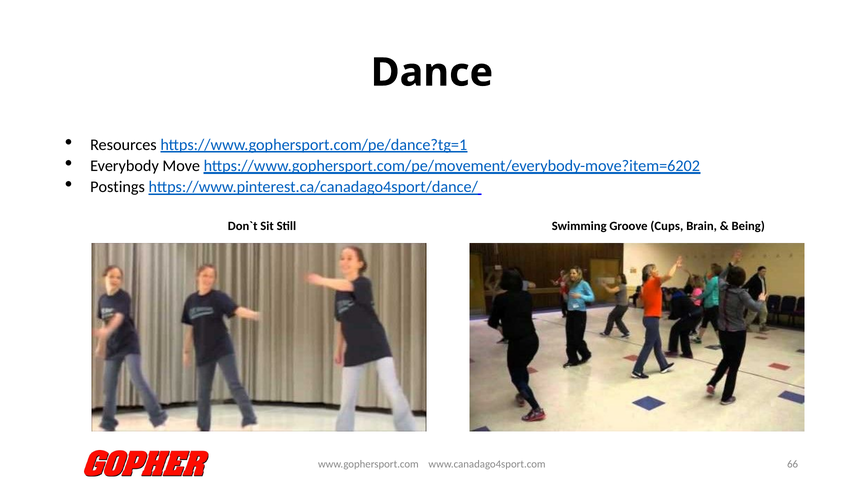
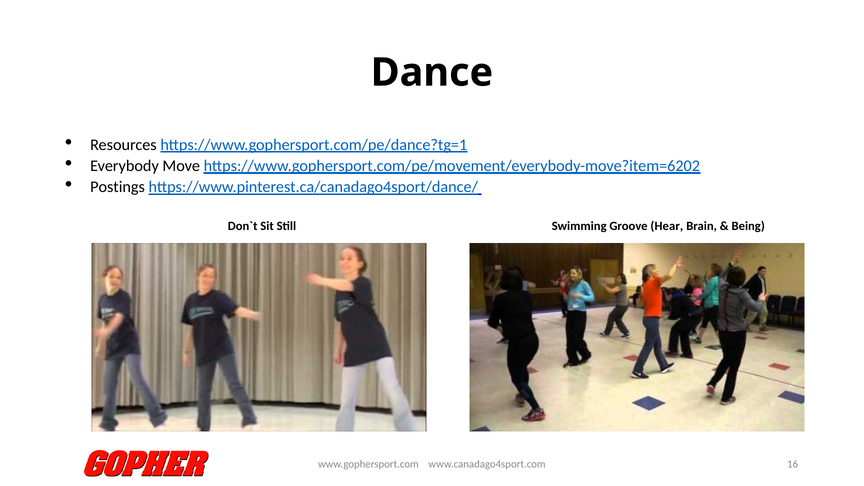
Cups: Cups -> Hear
66: 66 -> 16
